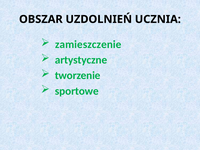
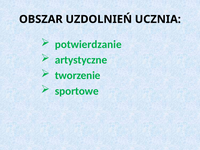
zamieszczenie: zamieszczenie -> potwierdzanie
